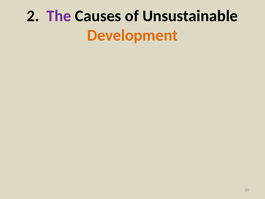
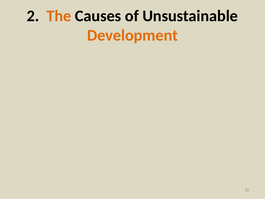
The colour: purple -> orange
